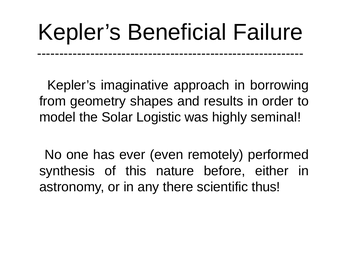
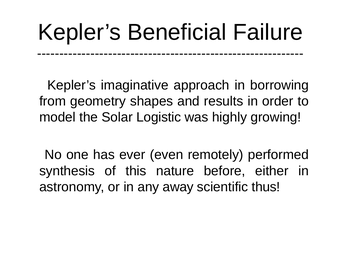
seminal: seminal -> growing
there: there -> away
